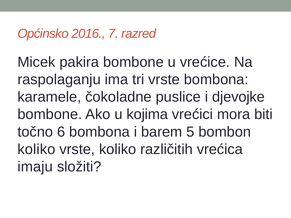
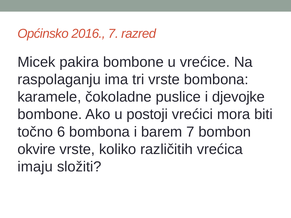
kojima: kojima -> postoji
barem 5: 5 -> 7
koliko at (36, 149): koliko -> okvire
